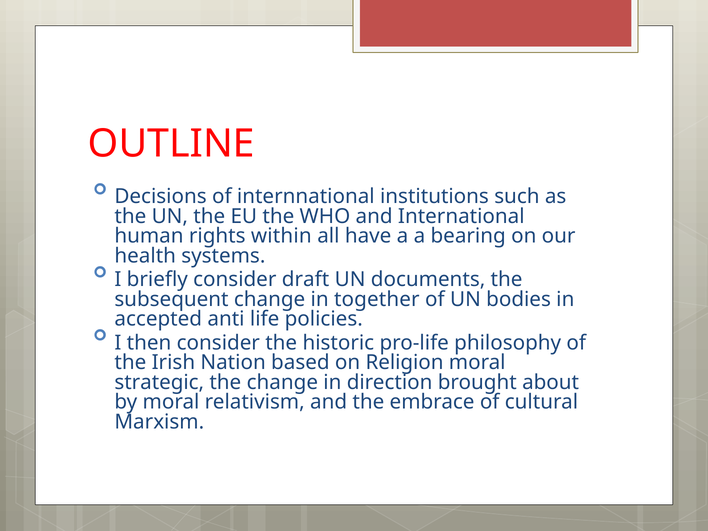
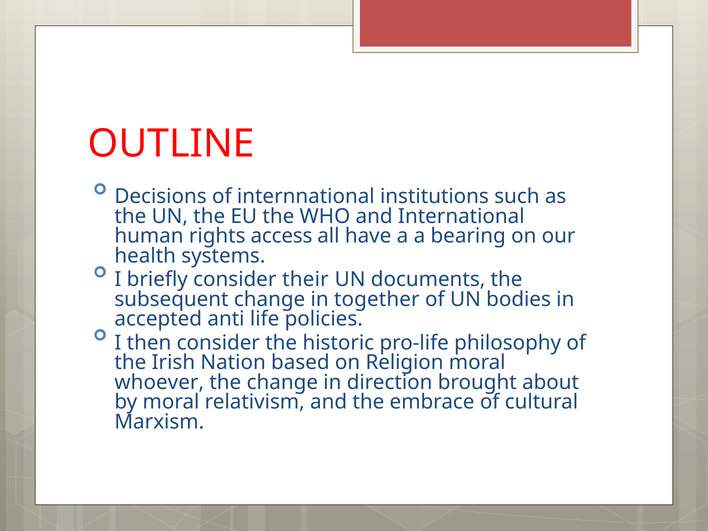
within: within -> access
draft: draft -> their
strategic: strategic -> whoever
